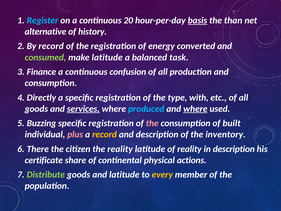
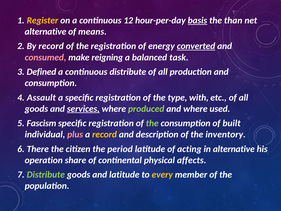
Register colour: light blue -> yellow
20: 20 -> 12
history: history -> means
converted underline: none -> present
consumed colour: light green -> pink
make latitude: latitude -> reigning
Finance: Finance -> Defined
continuous confusion: confusion -> distribute
Directly: Directly -> Assault
produced colour: light blue -> light green
where at (195, 109) underline: present -> none
Buzzing: Buzzing -> Fascism
the at (152, 123) colour: pink -> light green
the reality: reality -> period
of reality: reality -> acting
in description: description -> alternative
certificate: certificate -> operation
actions: actions -> affects
